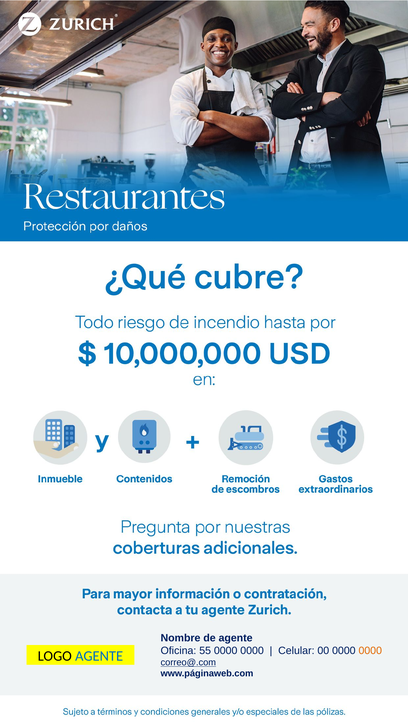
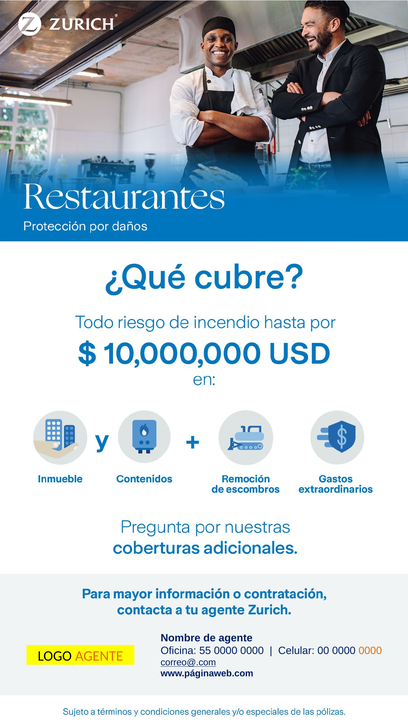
AGENTE at (99, 655) colour: blue -> orange
